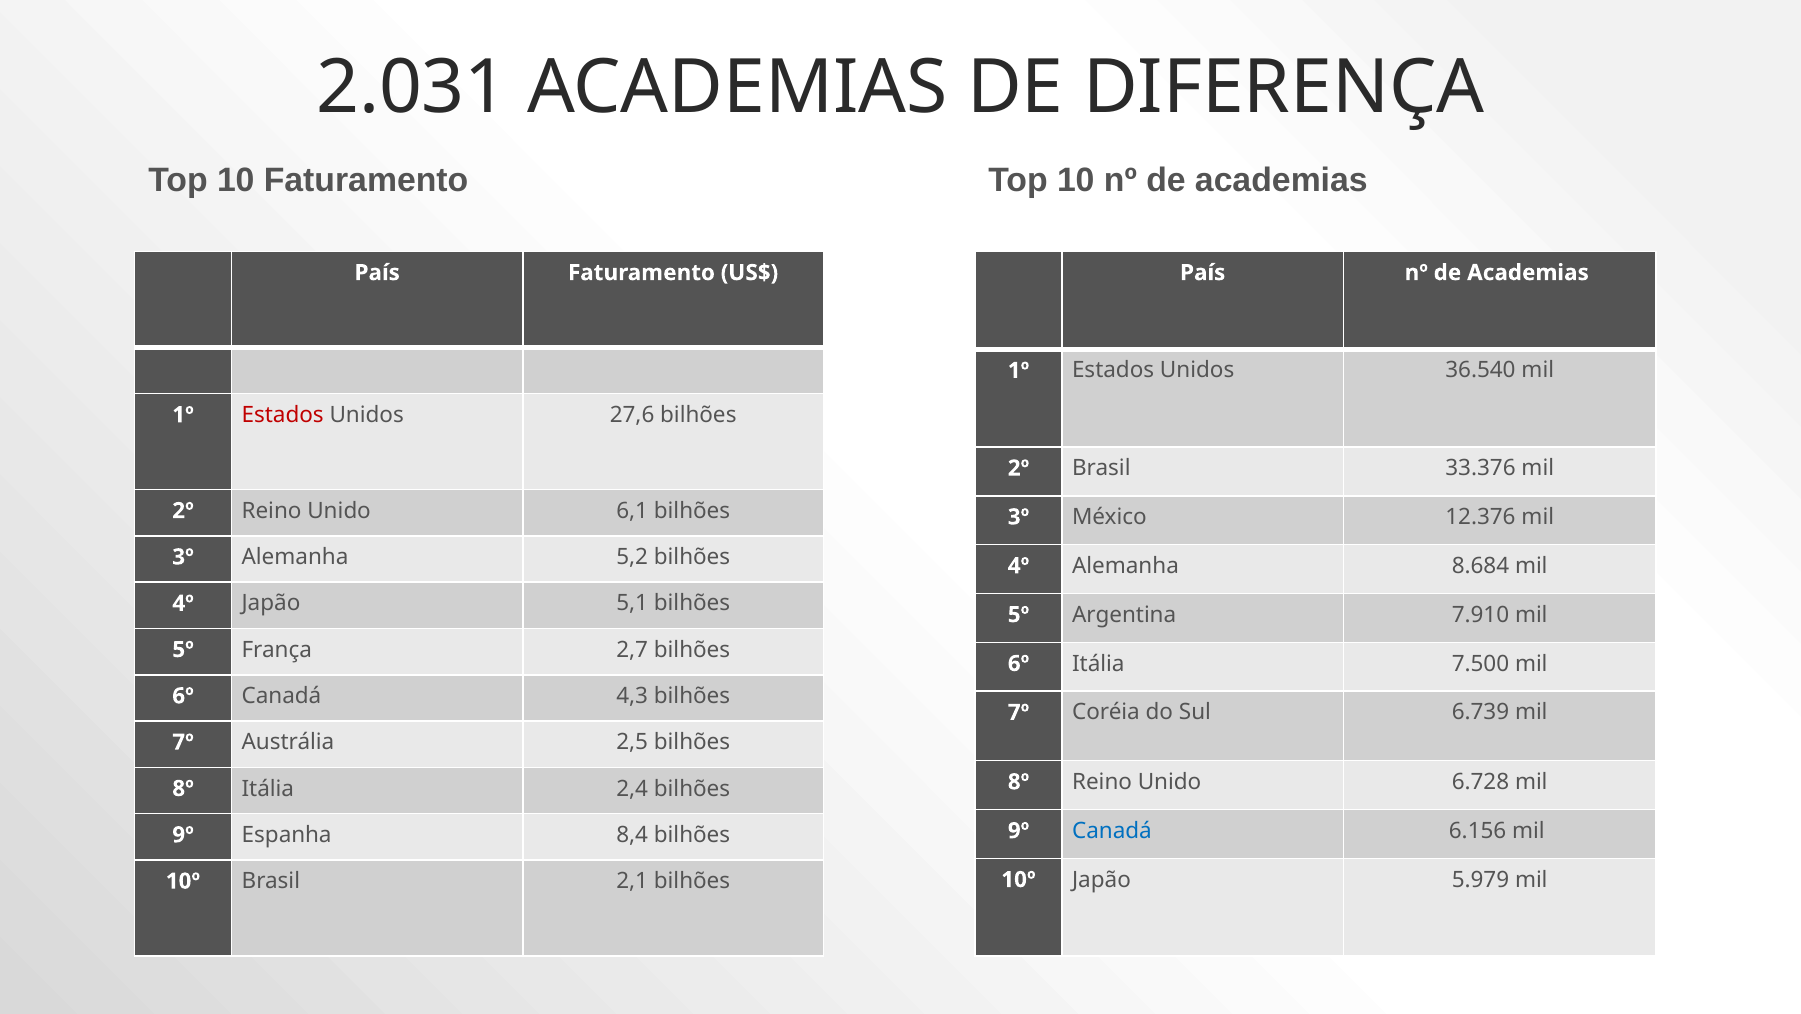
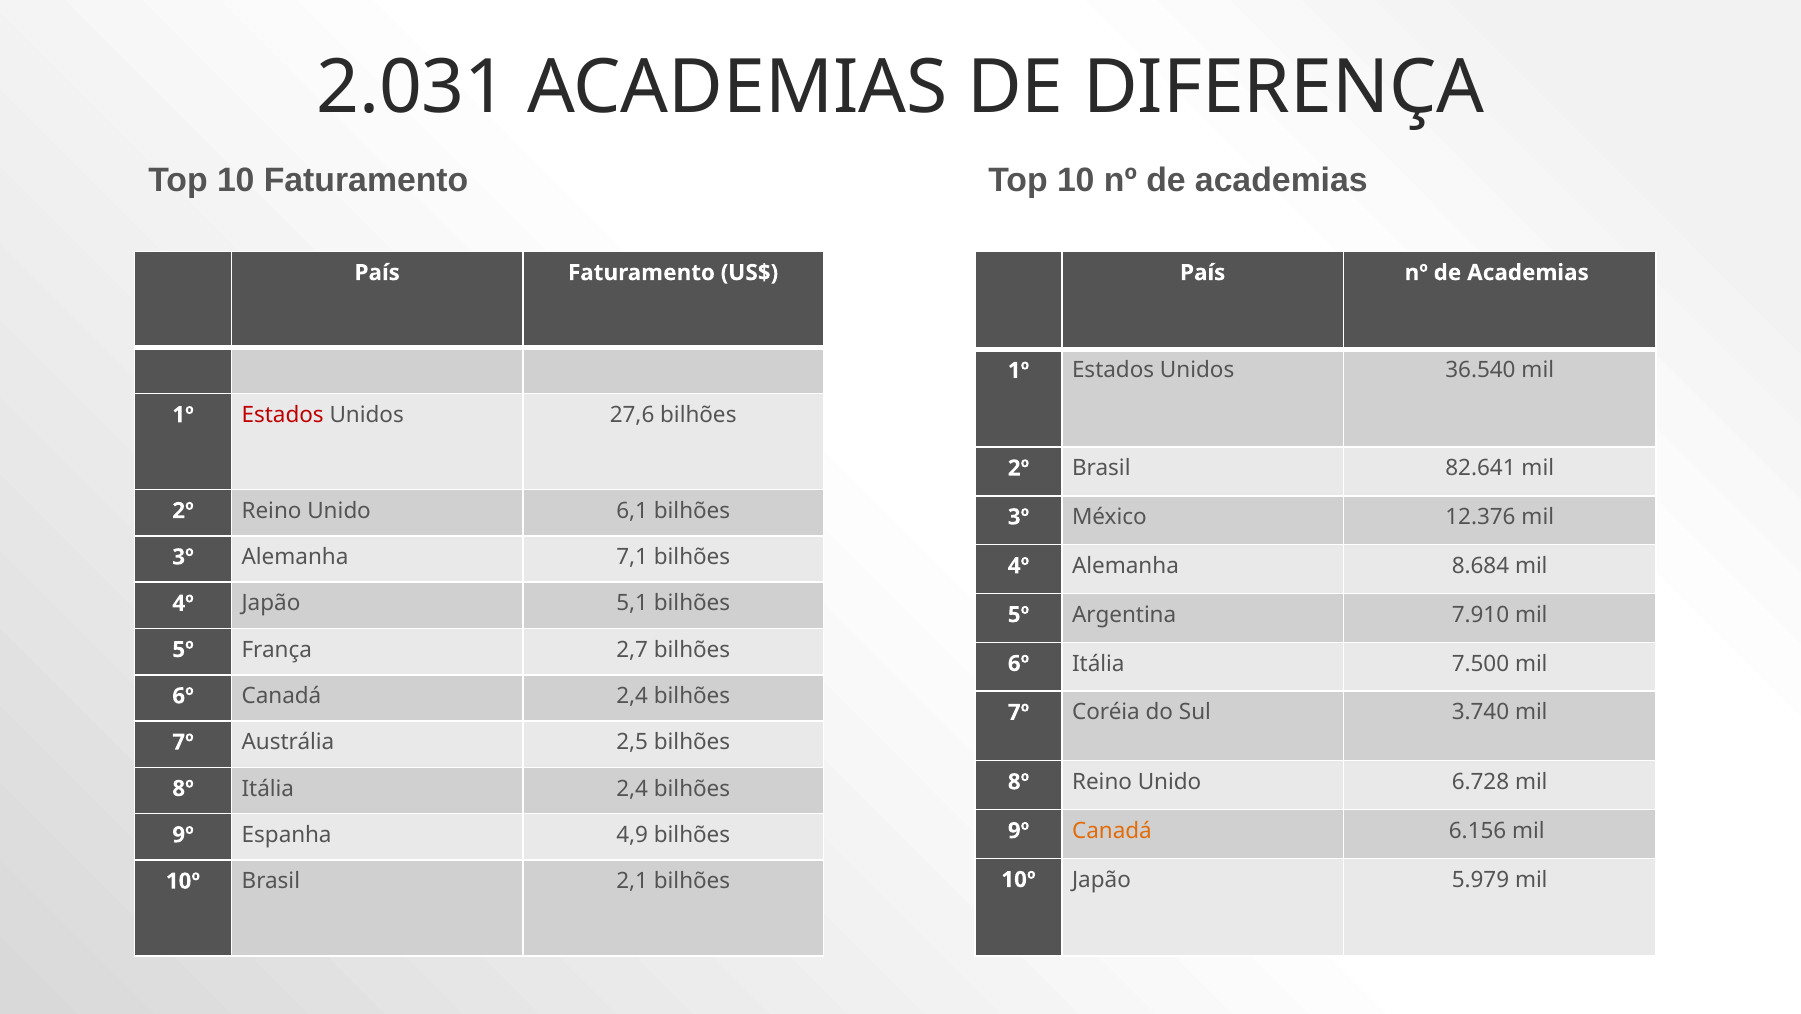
33.376: 33.376 -> 82.641
5,2: 5,2 -> 7,1
Canadá 4,3: 4,3 -> 2,4
6.739: 6.739 -> 3.740
Canadá at (1112, 830) colour: blue -> orange
8,4: 8,4 -> 4,9
